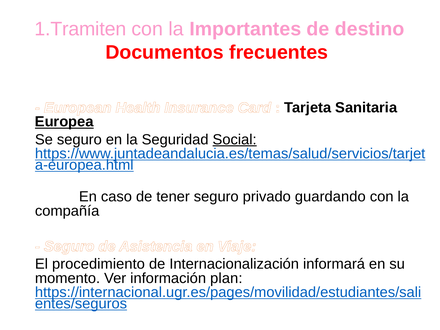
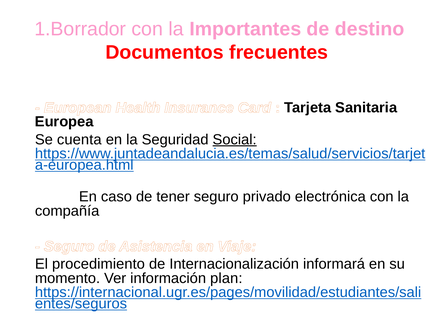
1.Tramiten: 1.Tramiten -> 1.Borrador
Europea underline: present -> none
Se seguro: seguro -> cuenta
guardando: guardando -> electrónica
